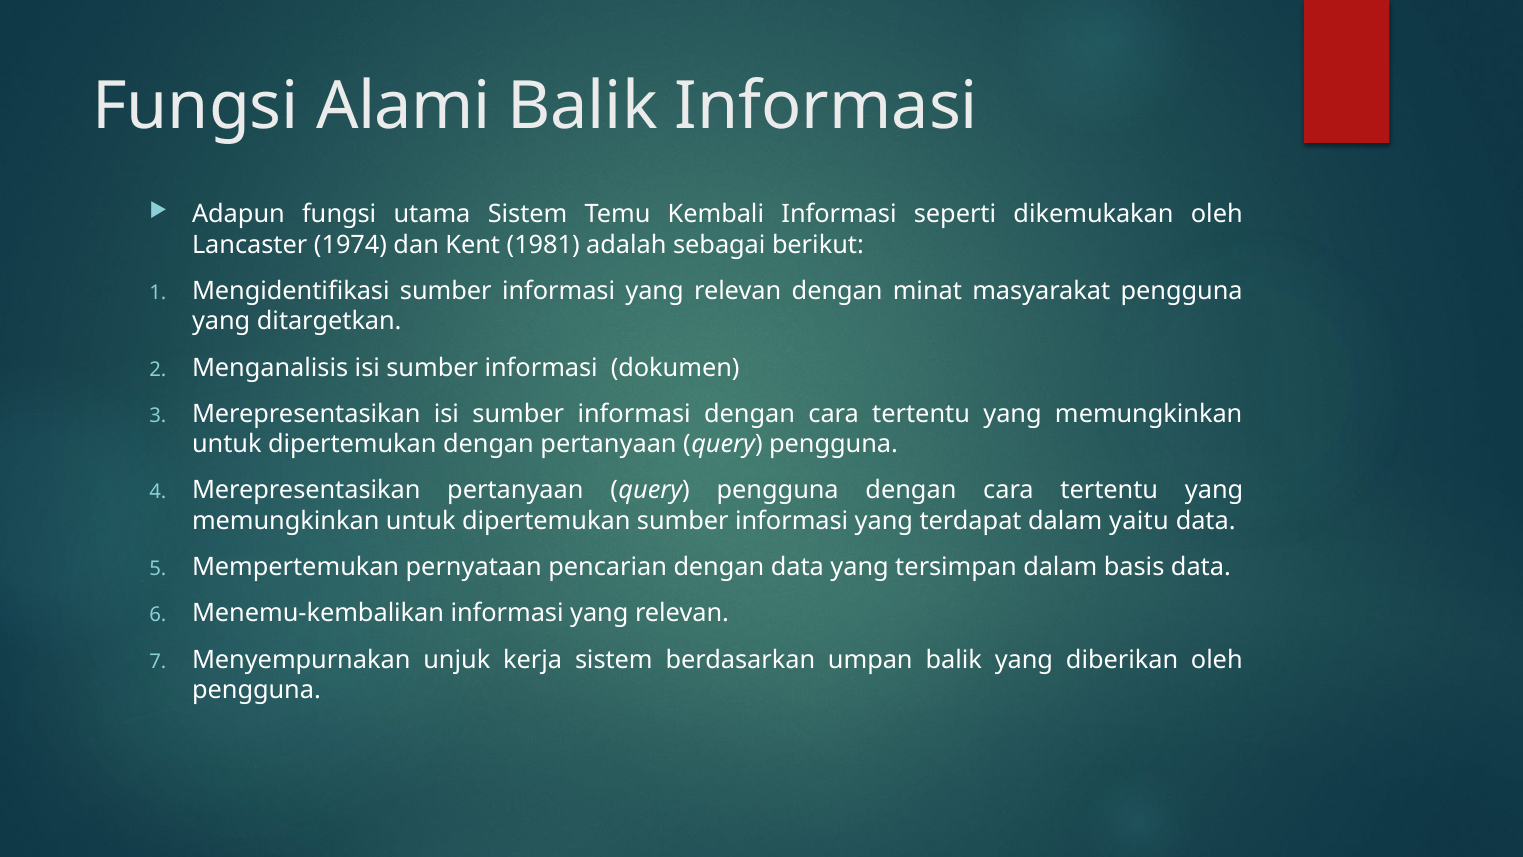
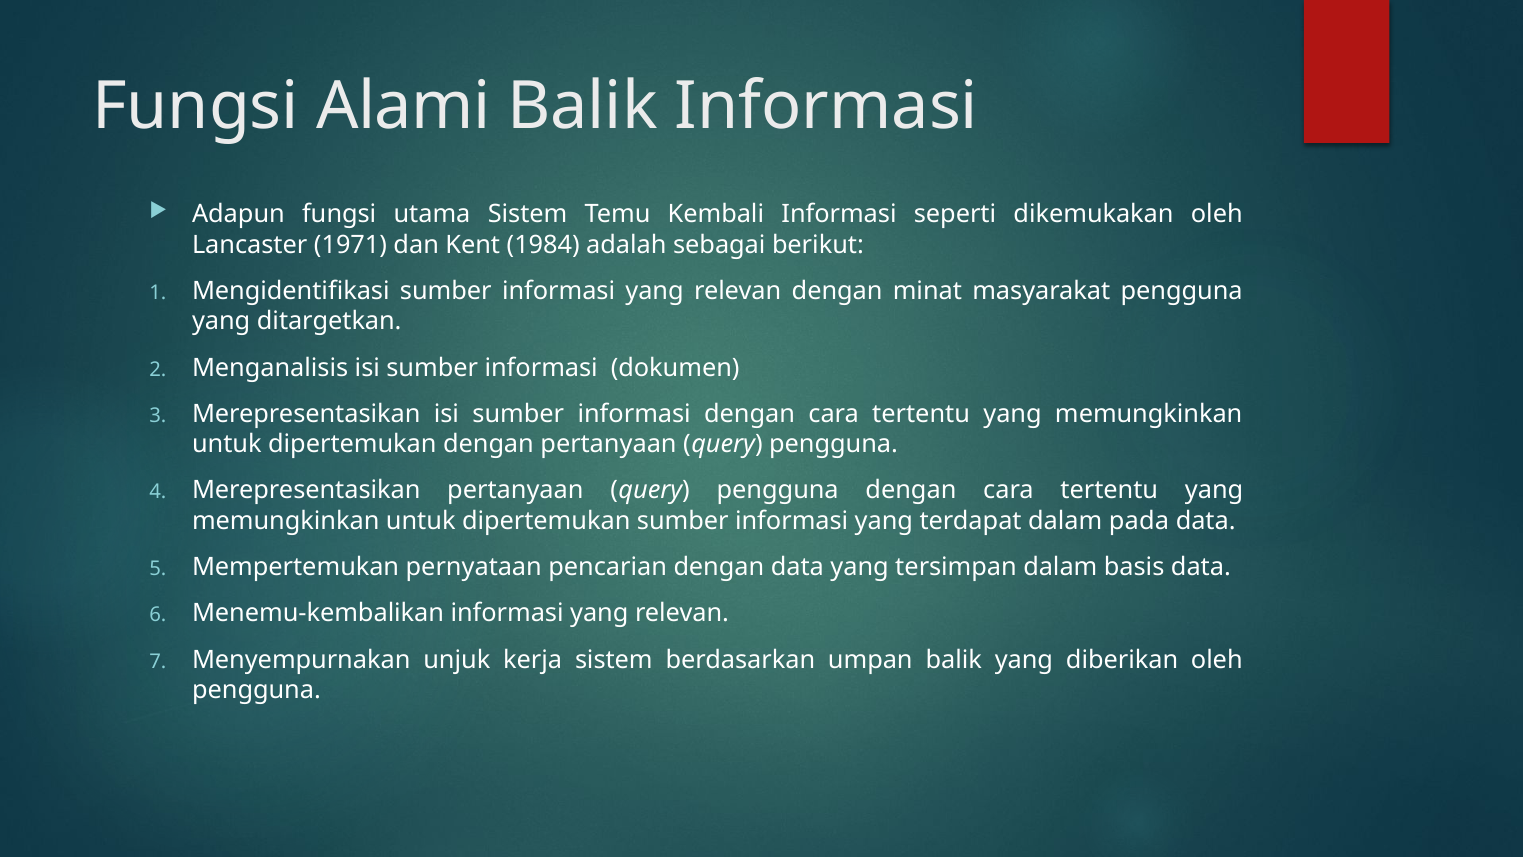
1974: 1974 -> 1971
1981: 1981 -> 1984
yaitu: yaitu -> pada
